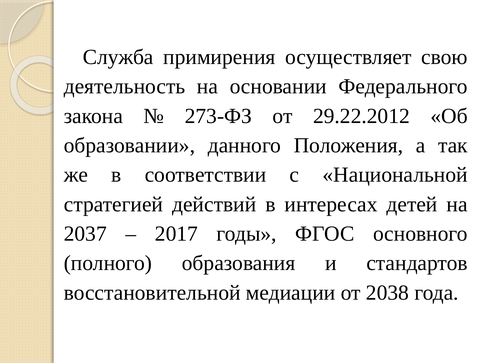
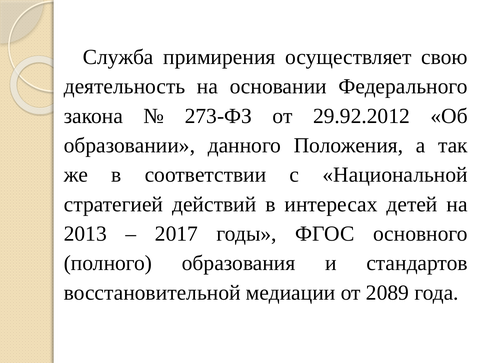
29.22.2012: 29.22.2012 -> 29.92.2012
2037: 2037 -> 2013
2038: 2038 -> 2089
